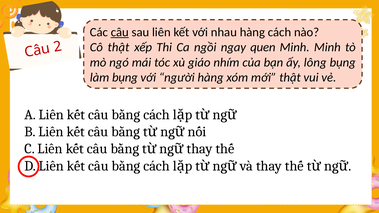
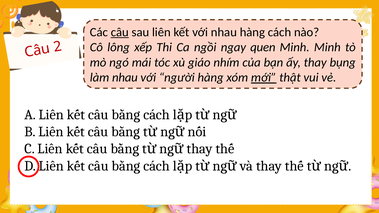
Cô thật: thật -> lông
ấy lông: lông -> thay
làm bụng: bụng -> nhau
mới underline: none -> present
